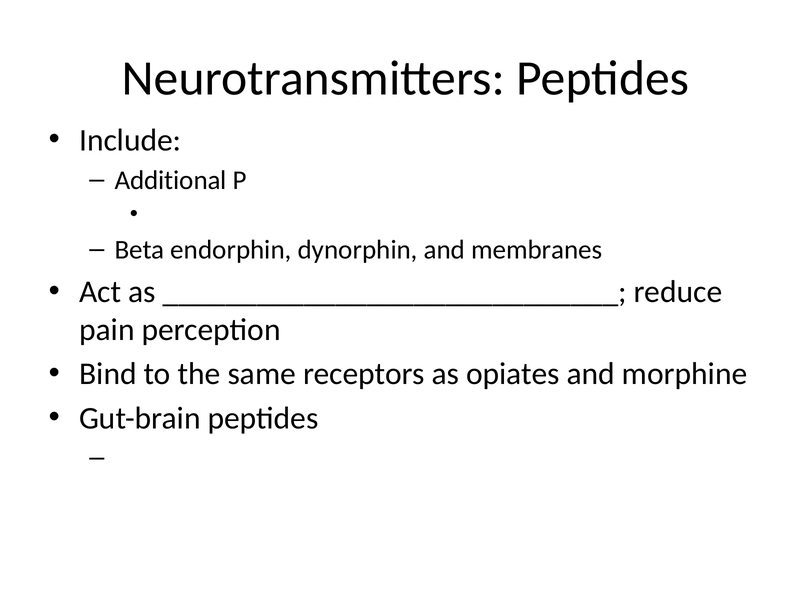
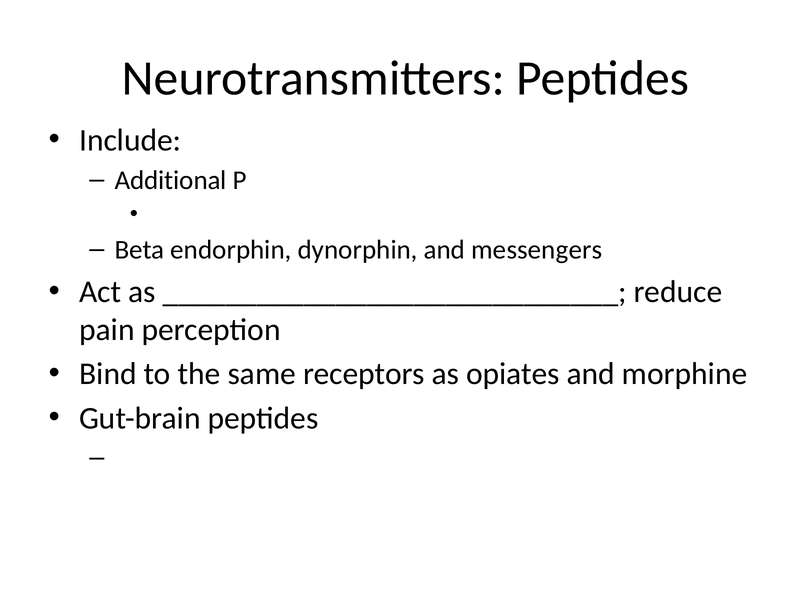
membranes: membranes -> messengers
